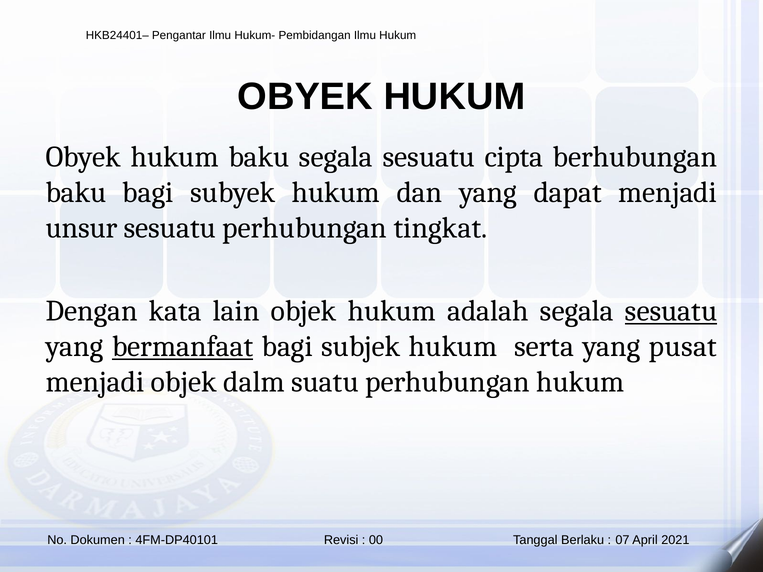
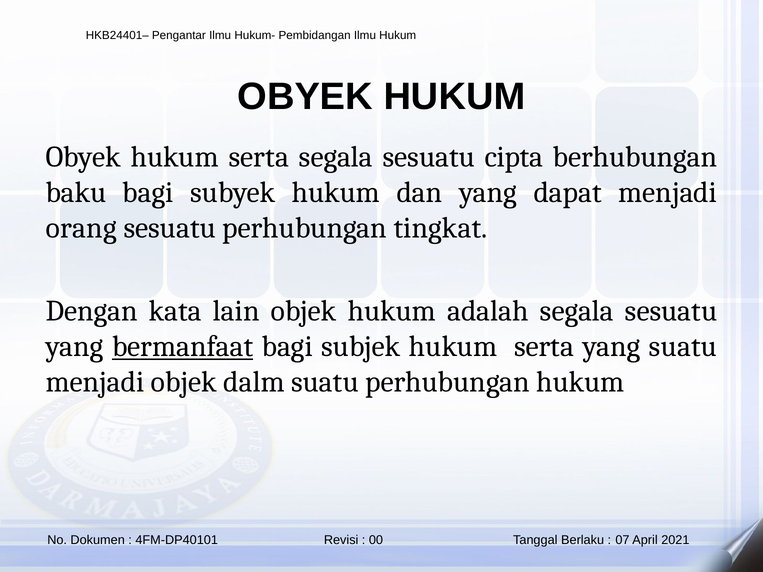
Obyek hukum baku: baku -> serta
unsur: unsur -> orang
sesuatu at (671, 311) underline: present -> none
yang pusat: pusat -> suatu
